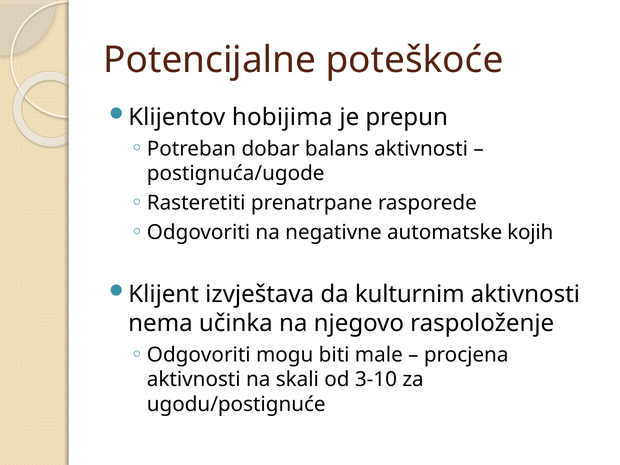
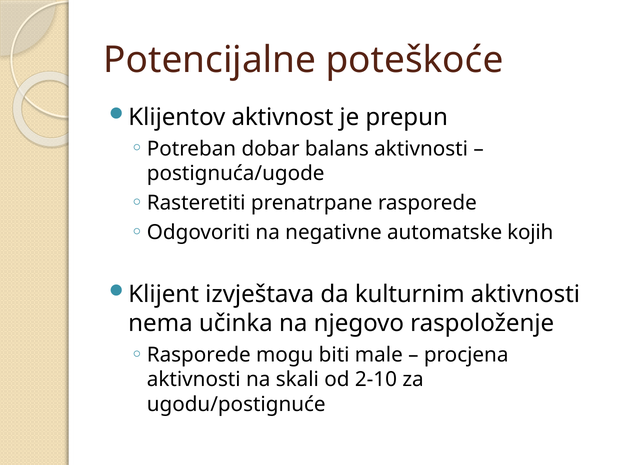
hobijima: hobijima -> aktivnost
Odgovoriti at (199, 355): Odgovoriti -> Rasporede
3-10: 3-10 -> 2-10
